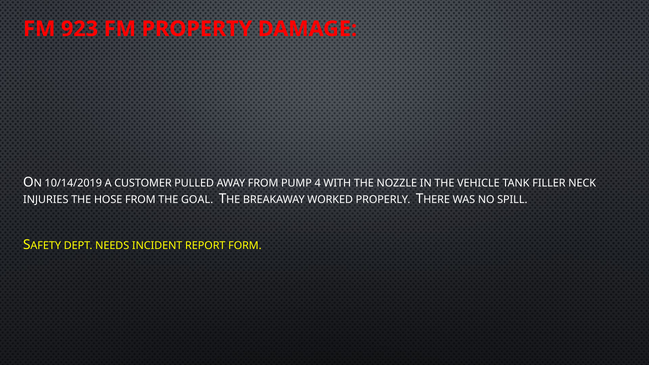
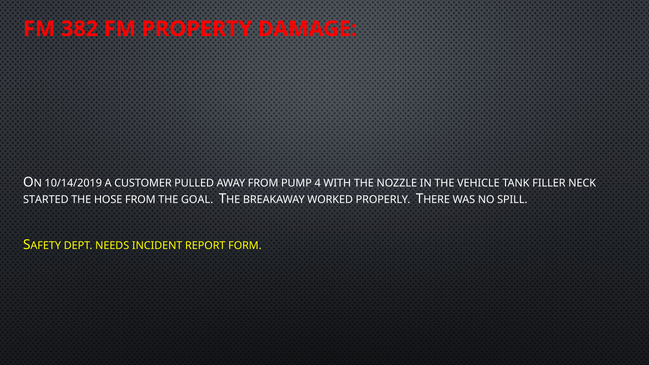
923: 923 -> 382
INJURIES: INJURIES -> STARTED
